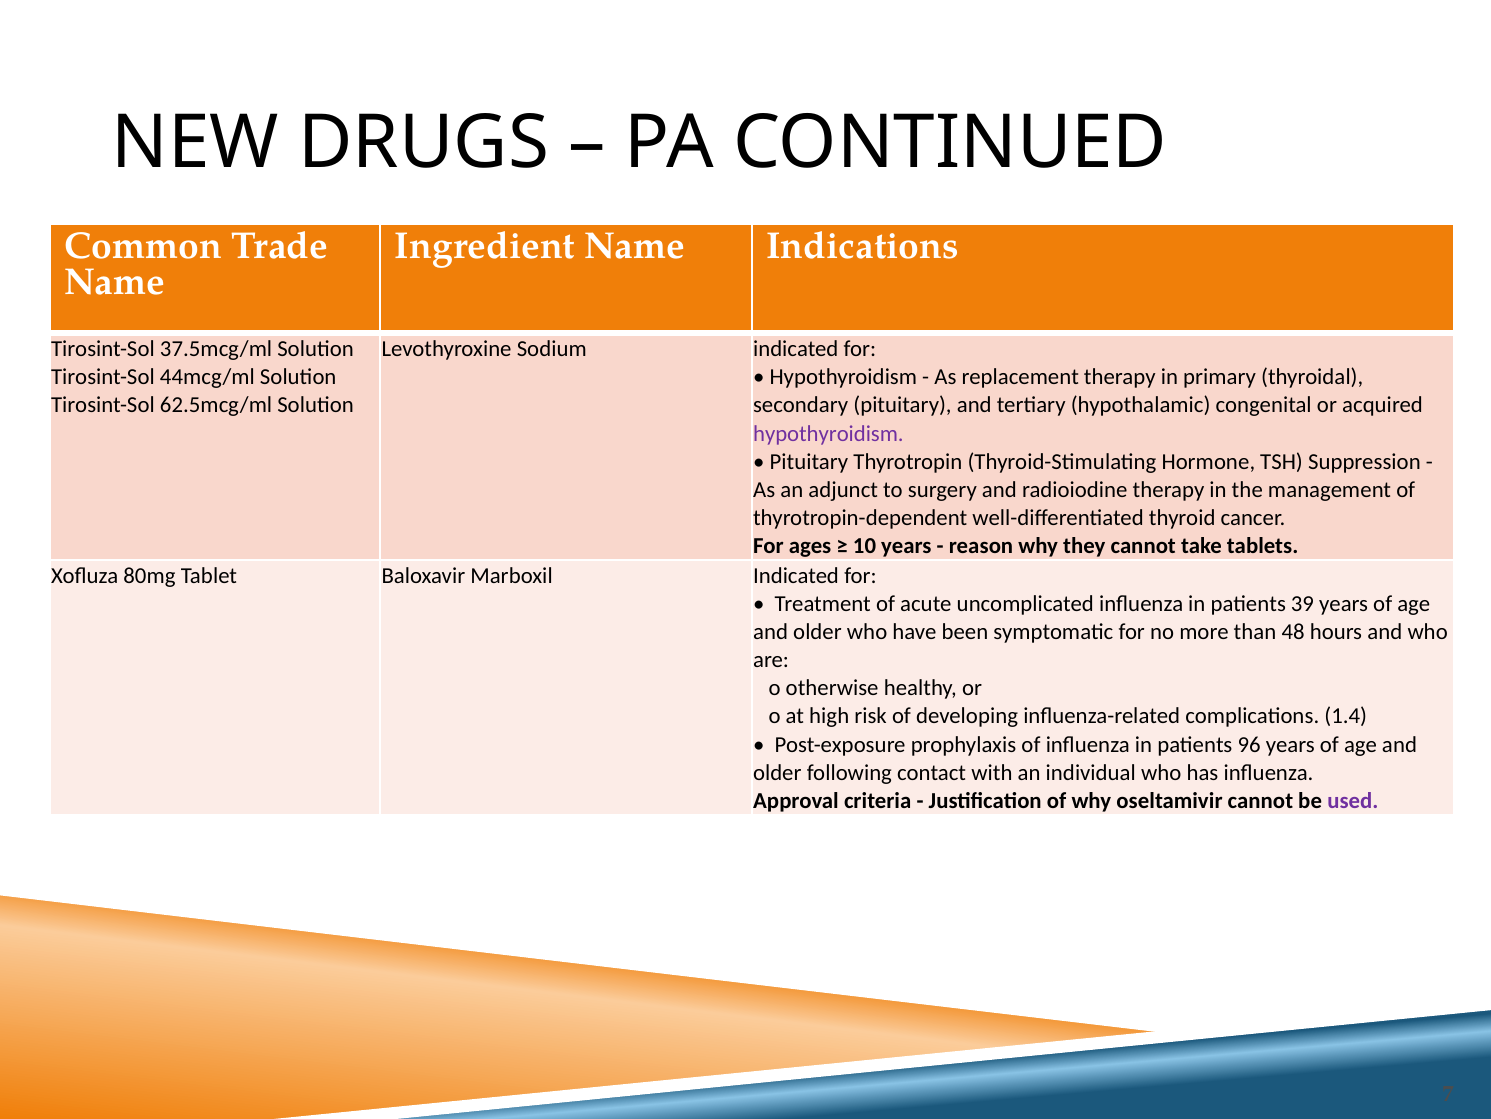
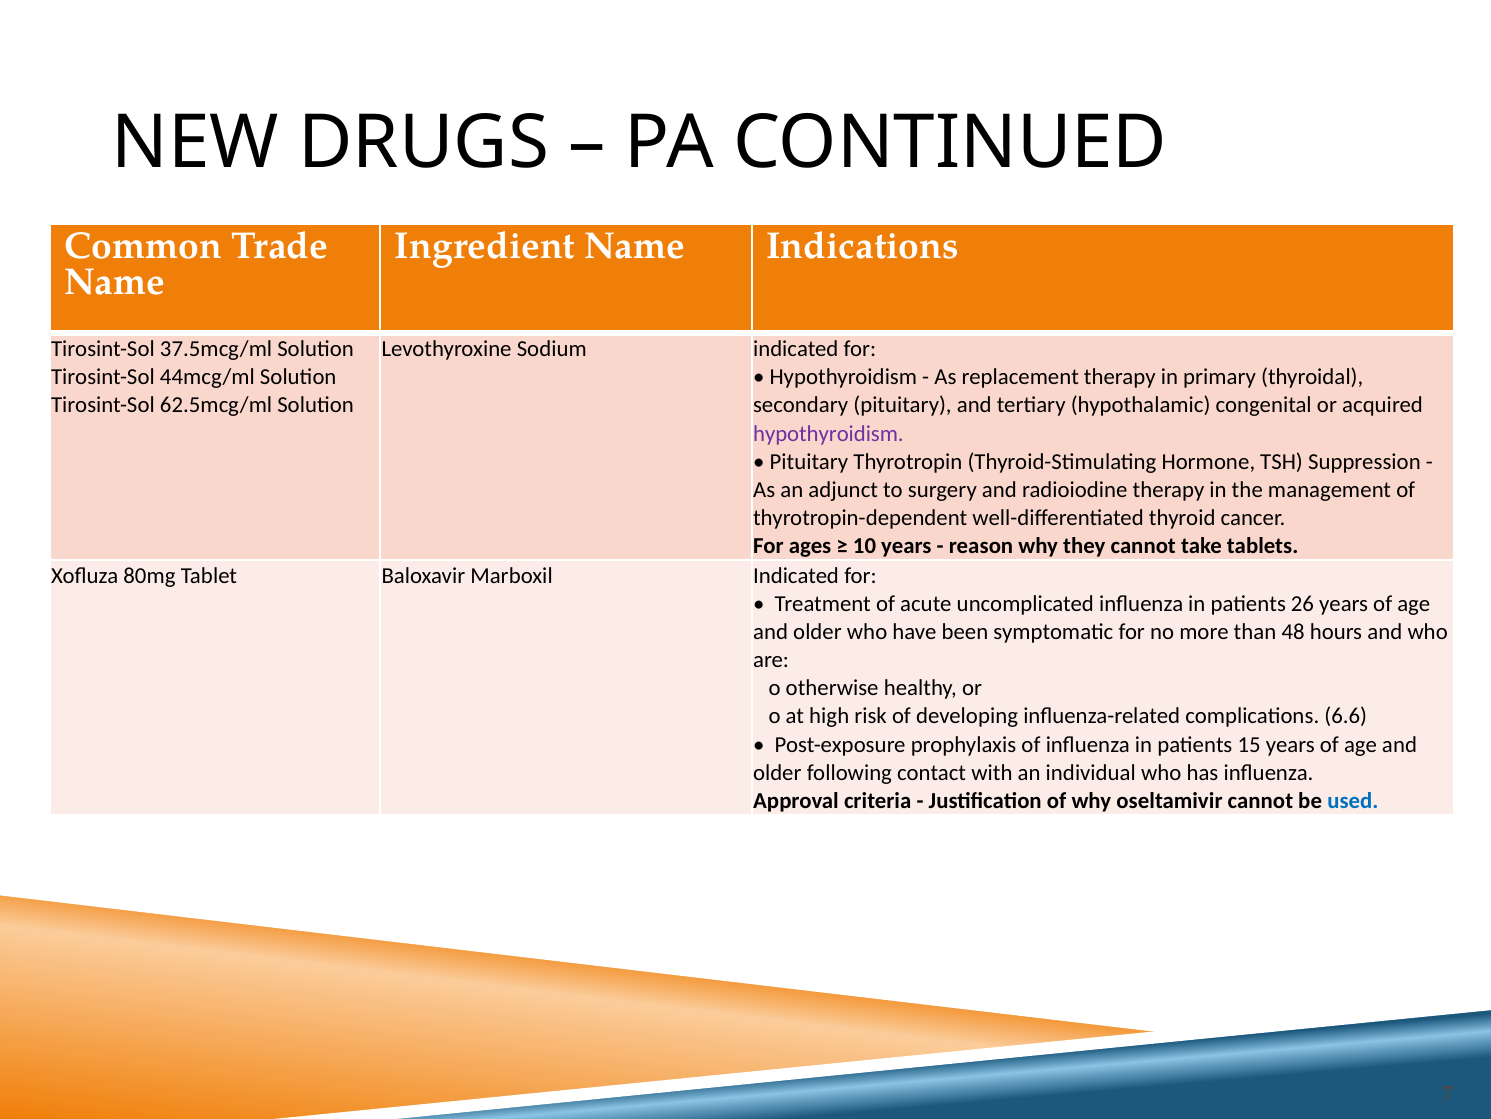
39: 39 -> 26
1.4: 1.4 -> 6.6
96: 96 -> 15
used colour: purple -> blue
